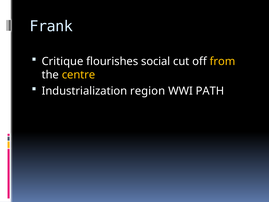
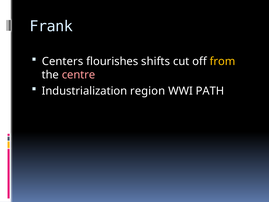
Critique: Critique -> Centers
social: social -> shifts
centre colour: yellow -> pink
